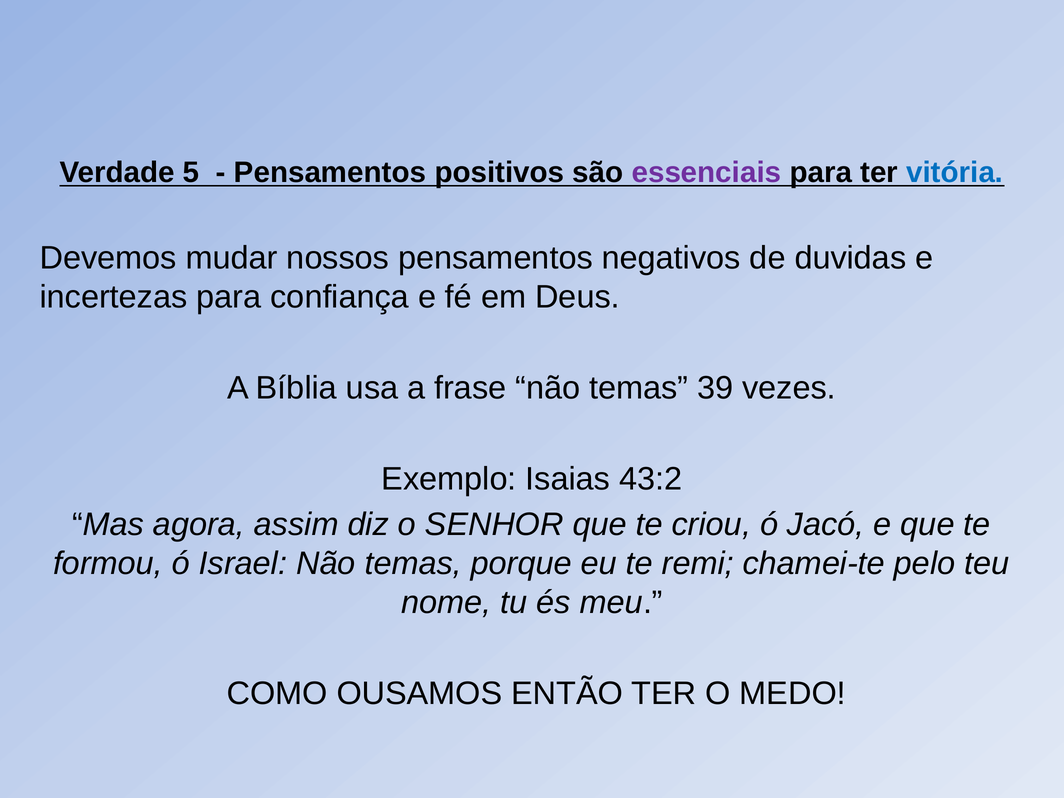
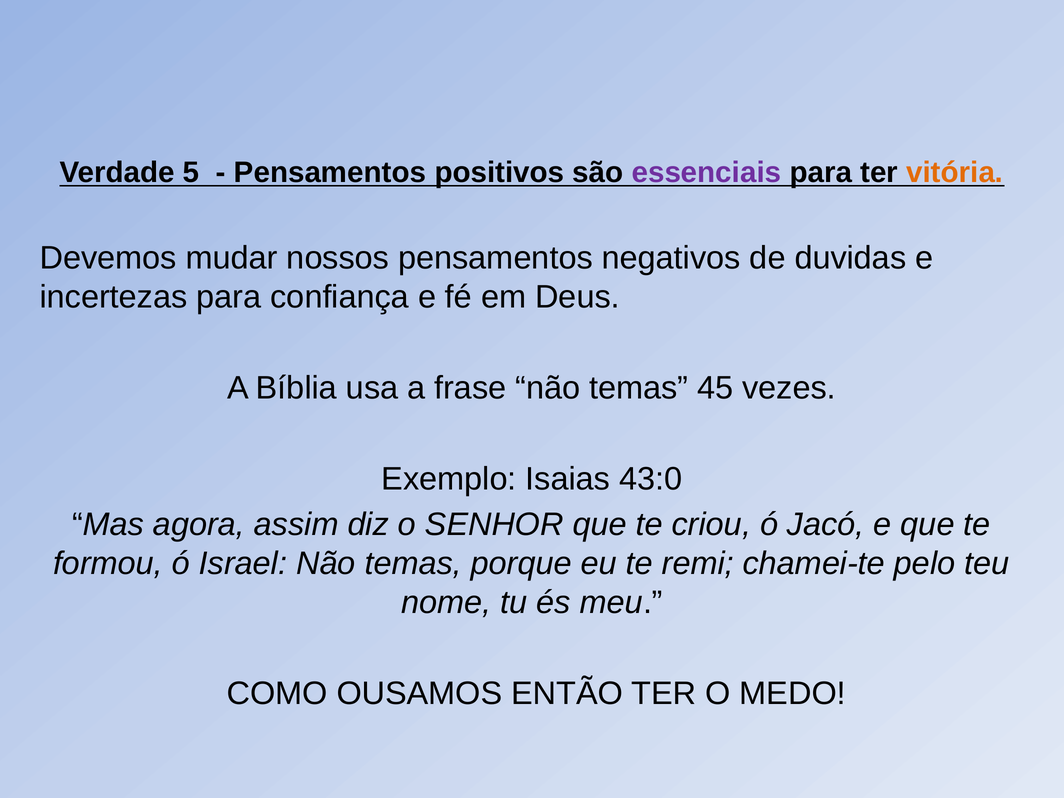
vitória colour: blue -> orange
39: 39 -> 45
43:2: 43:2 -> 43:0
